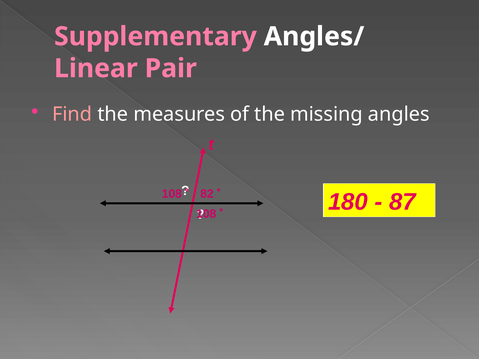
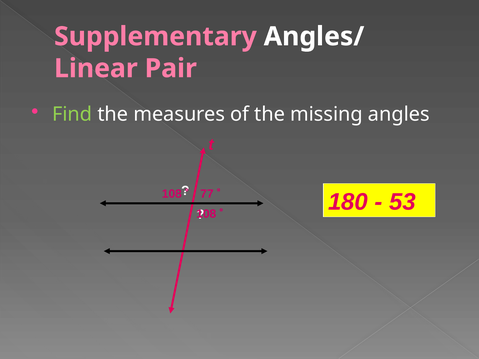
Find colour: pink -> light green
82: 82 -> 77
87: 87 -> 53
